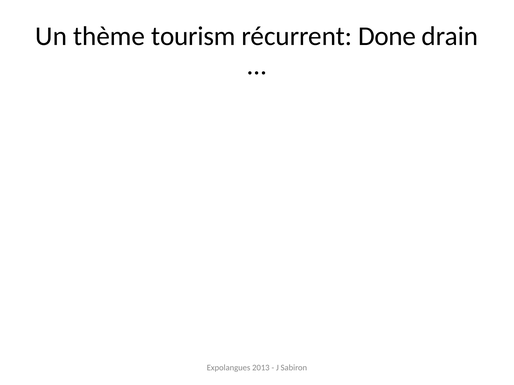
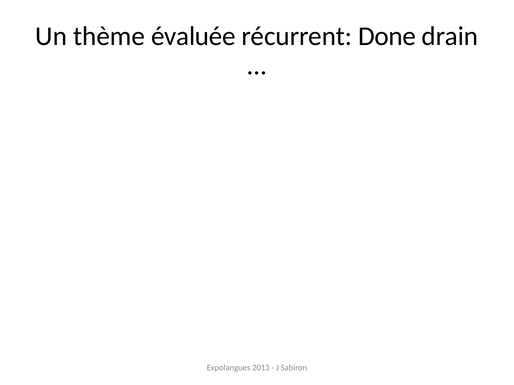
tourism: tourism -> évaluée
